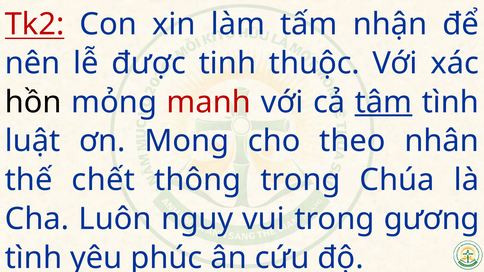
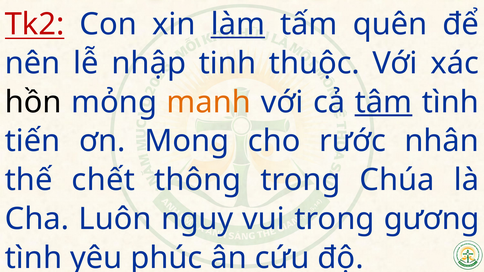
làm underline: none -> present
nhận: nhận -> quên
được: được -> nhập
manh colour: red -> orange
luật: luật -> tiến
theo: theo -> rước
